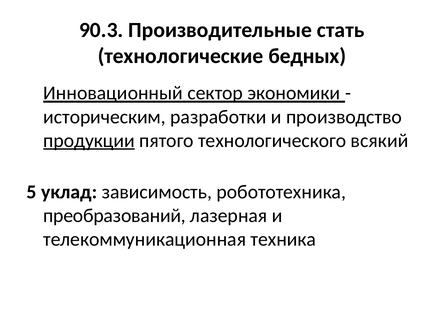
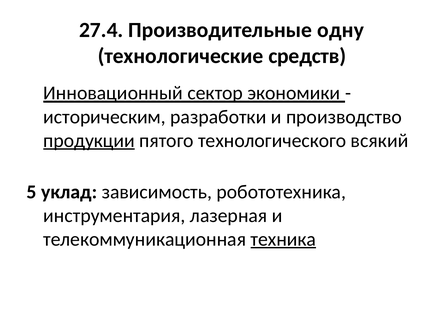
90.3: 90.3 -> 27.4
стать: стать -> одну
бедных: бедных -> средств
преобразований: преобразований -> инструментария
техника underline: none -> present
